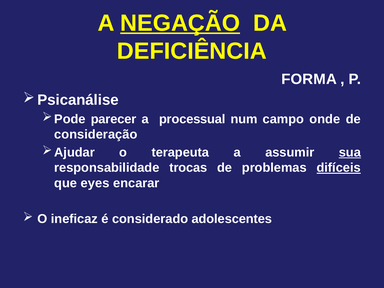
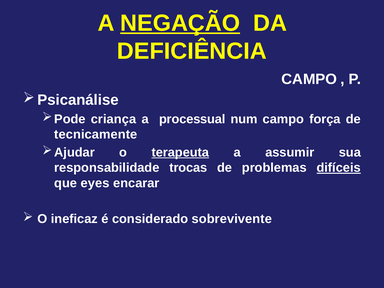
FORMA at (309, 79): FORMA -> CAMPO
parecer: parecer -> criança
onde: onde -> força
consideração: consideração -> tecnicamente
terapeuta underline: none -> present
sua underline: present -> none
adolescentes: adolescentes -> sobrevivente
